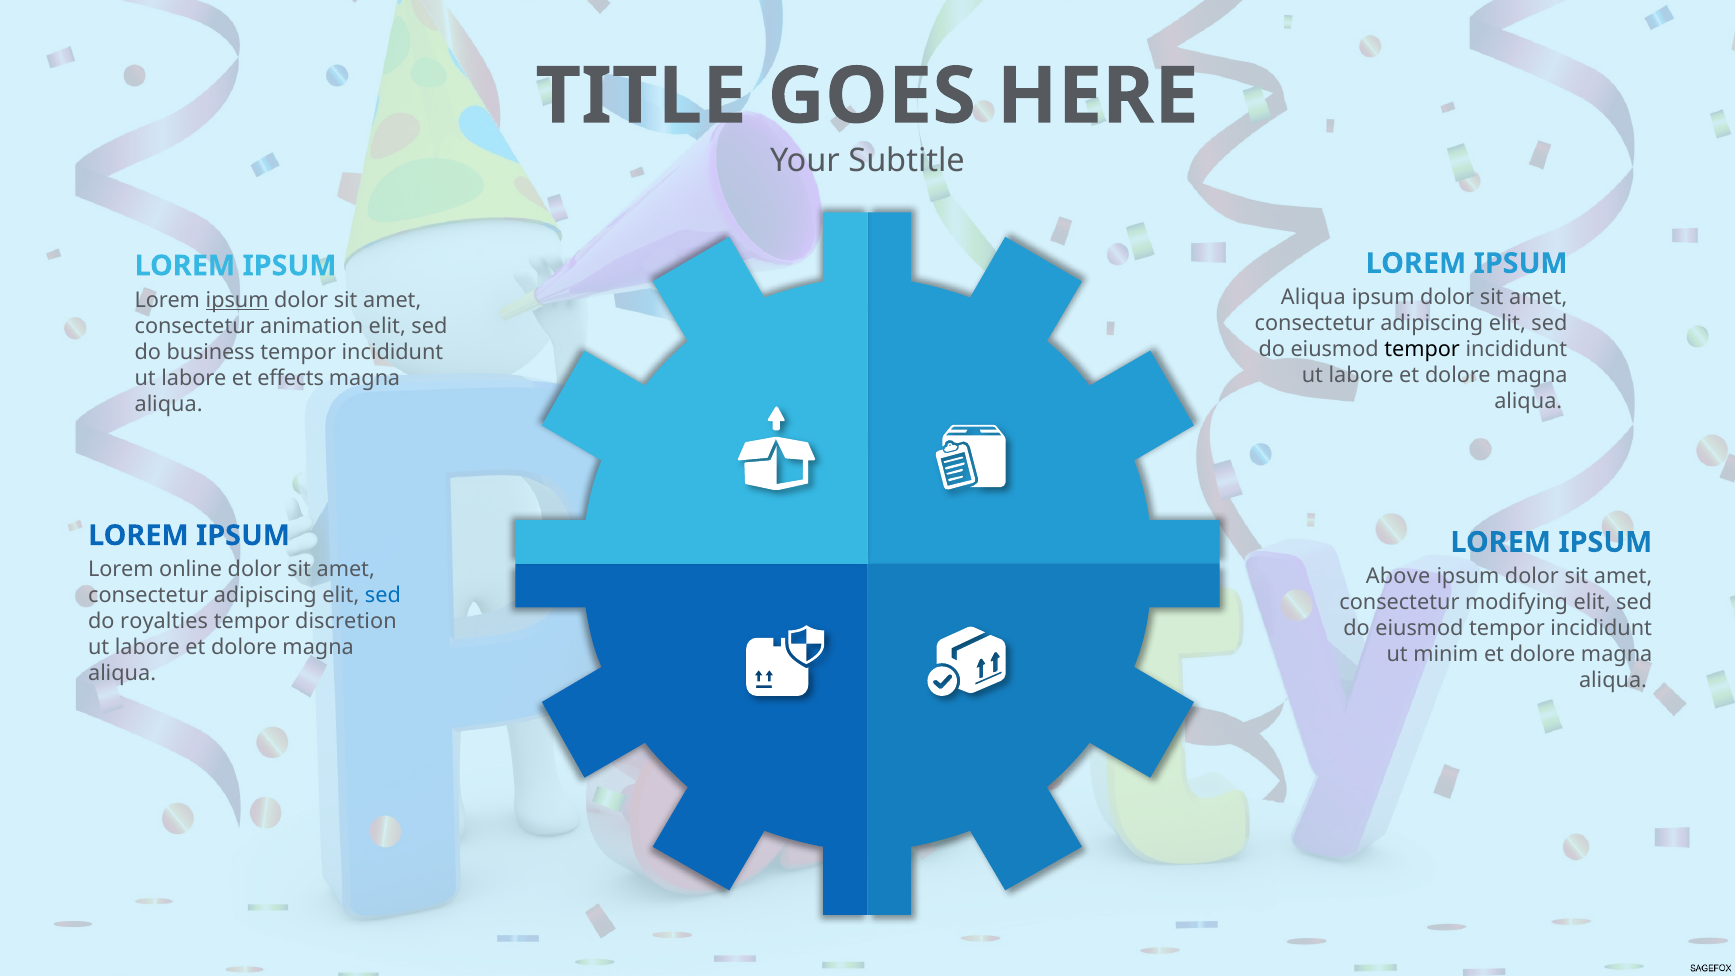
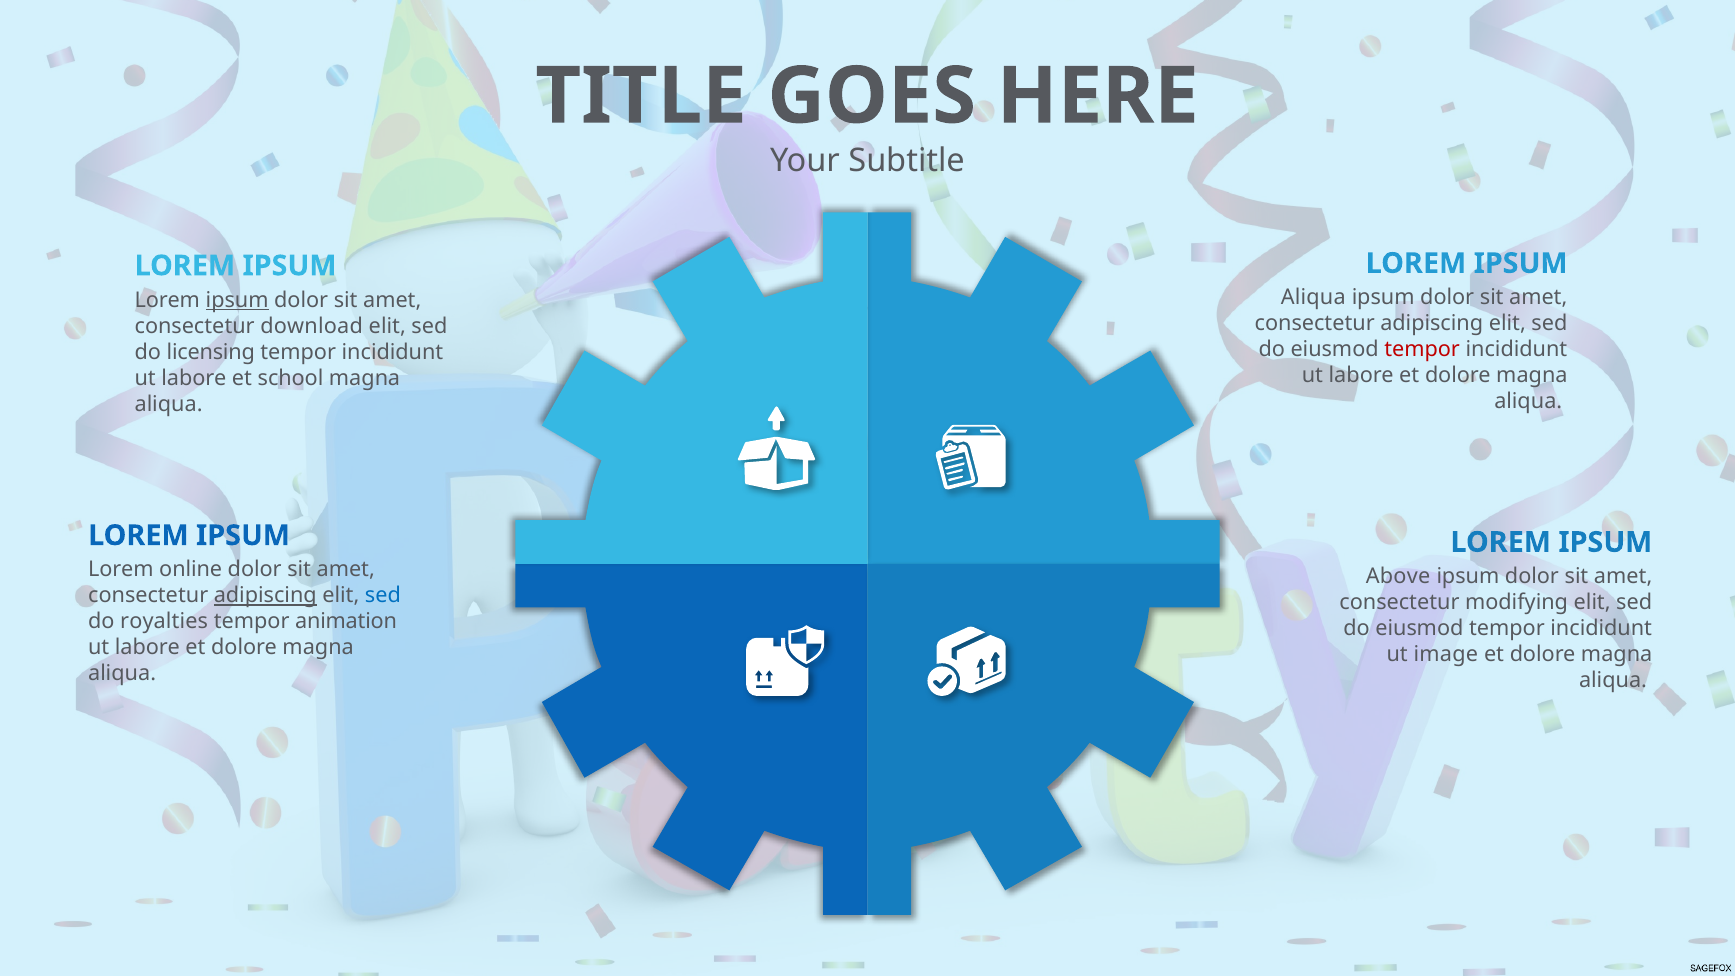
animation: animation -> download
tempor at (1422, 350) colour: black -> red
business: business -> licensing
effects: effects -> school
adipiscing at (265, 596) underline: none -> present
discretion: discretion -> animation
minim: minim -> image
